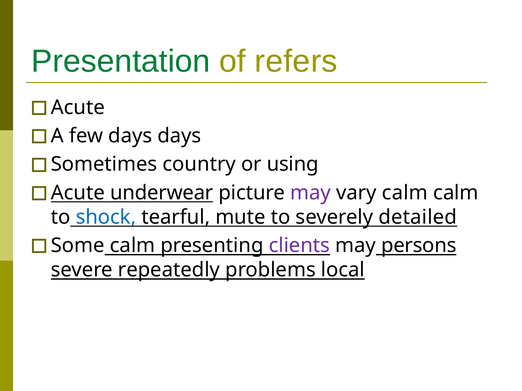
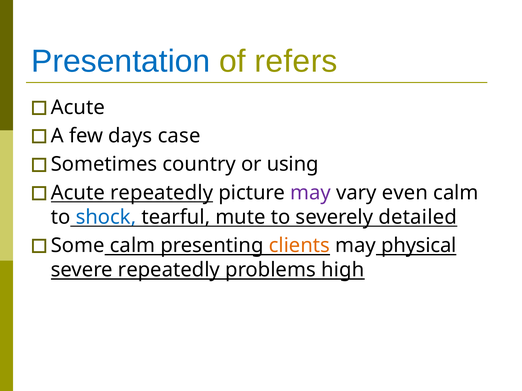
Presentation colour: green -> blue
days days: days -> case
underwear at (162, 193): underwear -> repeatedly
vary calm: calm -> even
clients colour: purple -> orange
persons: persons -> physical
local: local -> high
